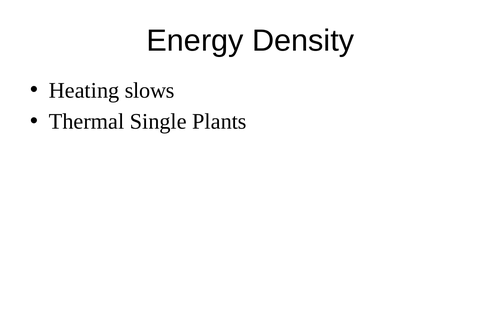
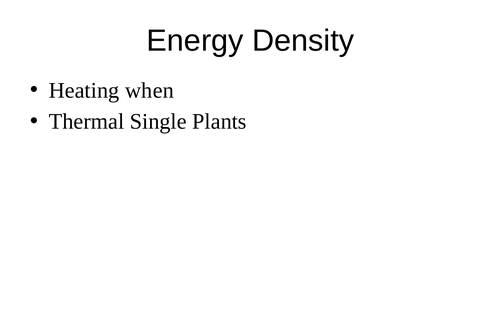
slows: slows -> when
